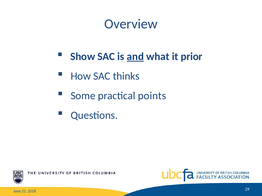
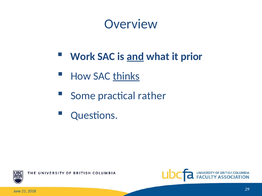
Show: Show -> Work
thinks underline: none -> present
points: points -> rather
